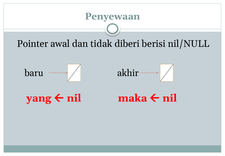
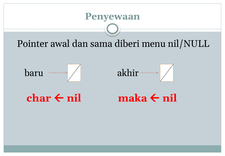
tidak: tidak -> sama
berisi: berisi -> menu
yang: yang -> char
